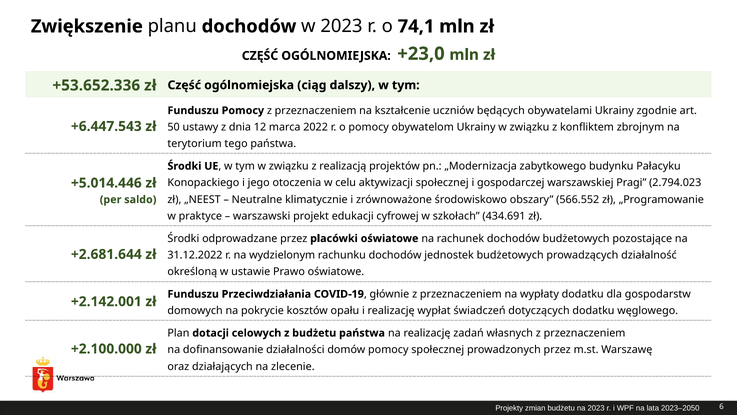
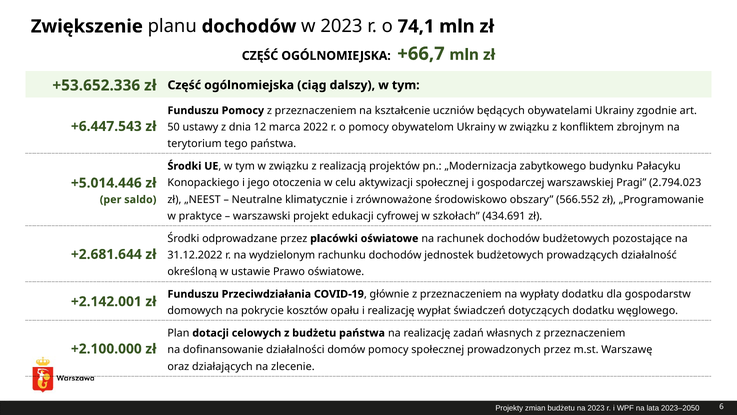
+23,0: +23,0 -> +66,7
